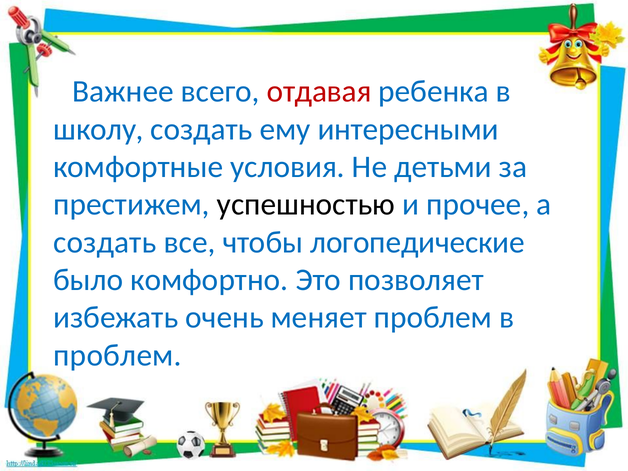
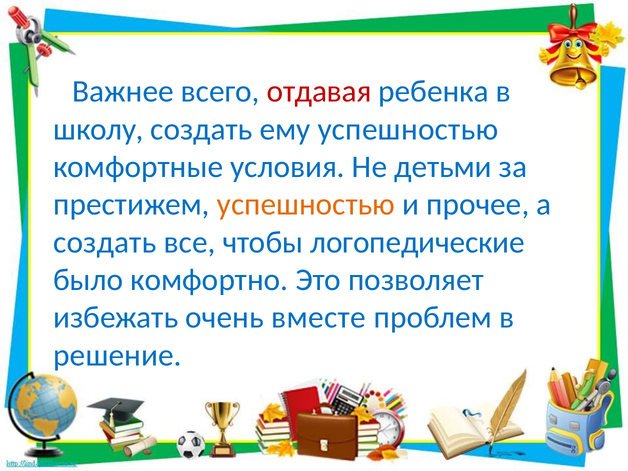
ему интересными: интересными -> успешностью
успешностью at (306, 205) colour: black -> orange
меняет: меняет -> вместе
проблем at (117, 355): проблем -> решение
